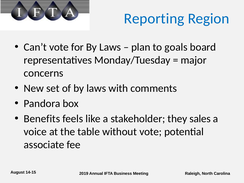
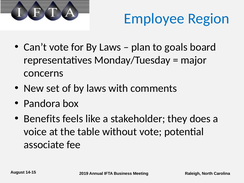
Reporting: Reporting -> Employee
sales: sales -> does
